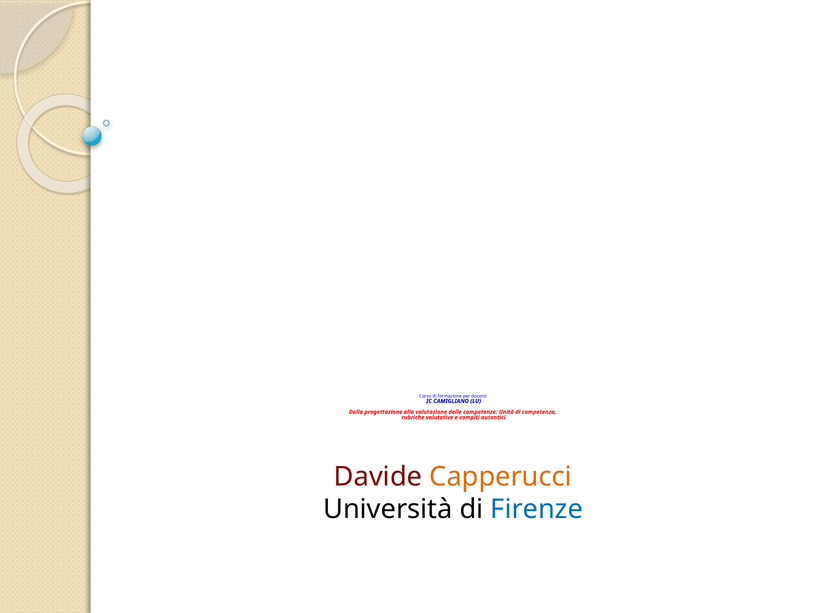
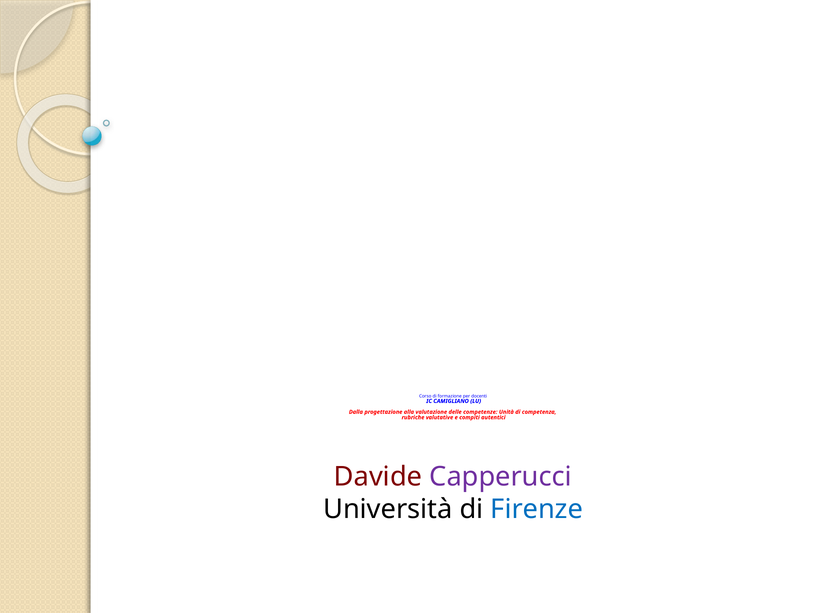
Capperucci colour: orange -> purple
